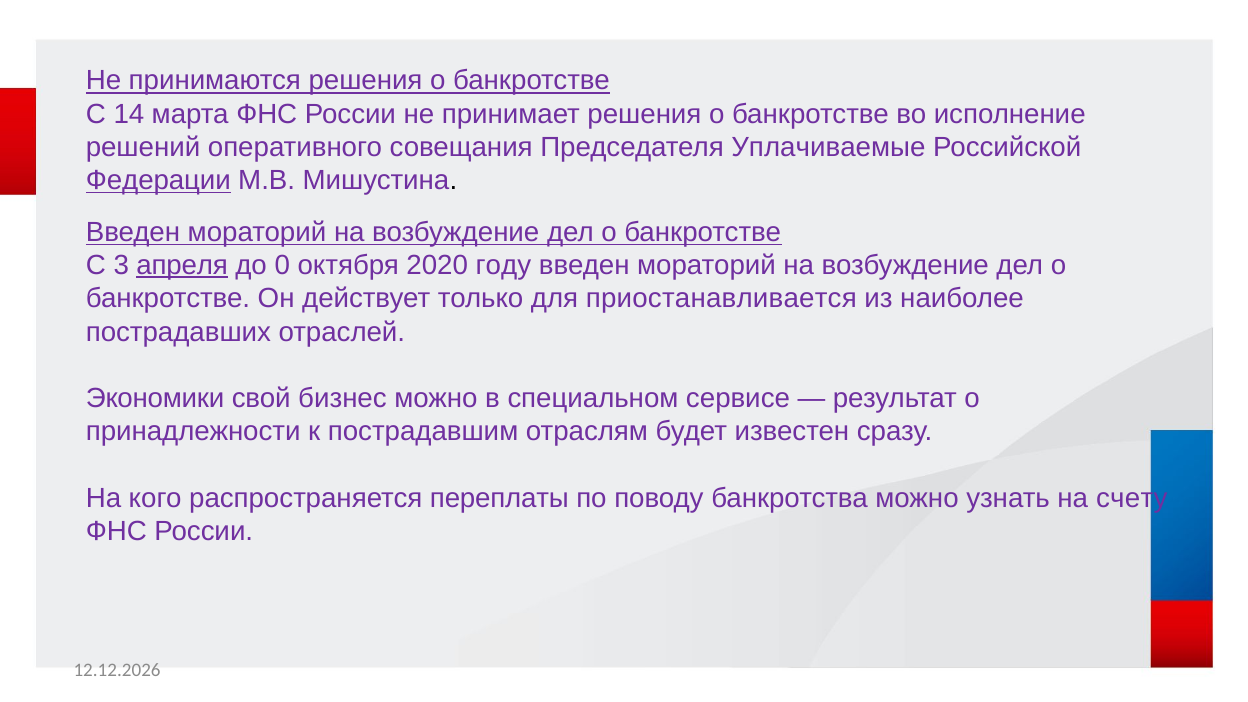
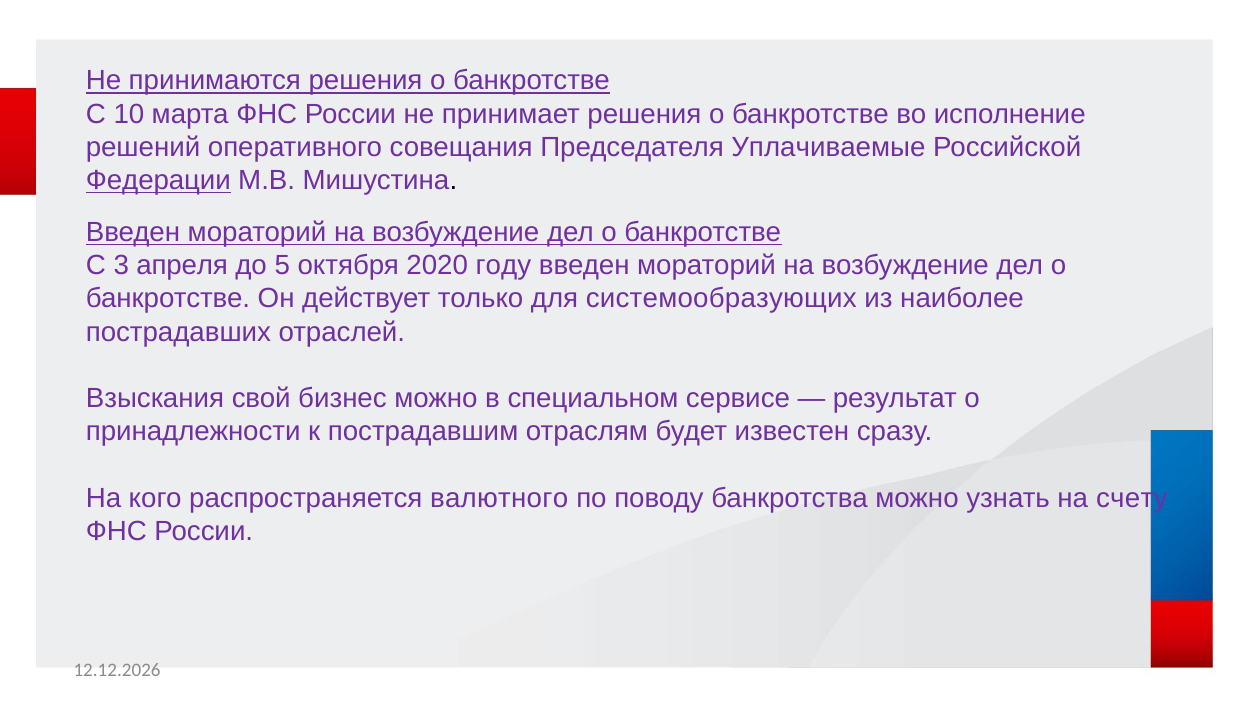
14: 14 -> 10
апреля underline: present -> none
0: 0 -> 5
приостанавливается: приостанавливается -> системообразующих
Экономики: Экономики -> Взыскания
переплаты: переплаты -> валютного
